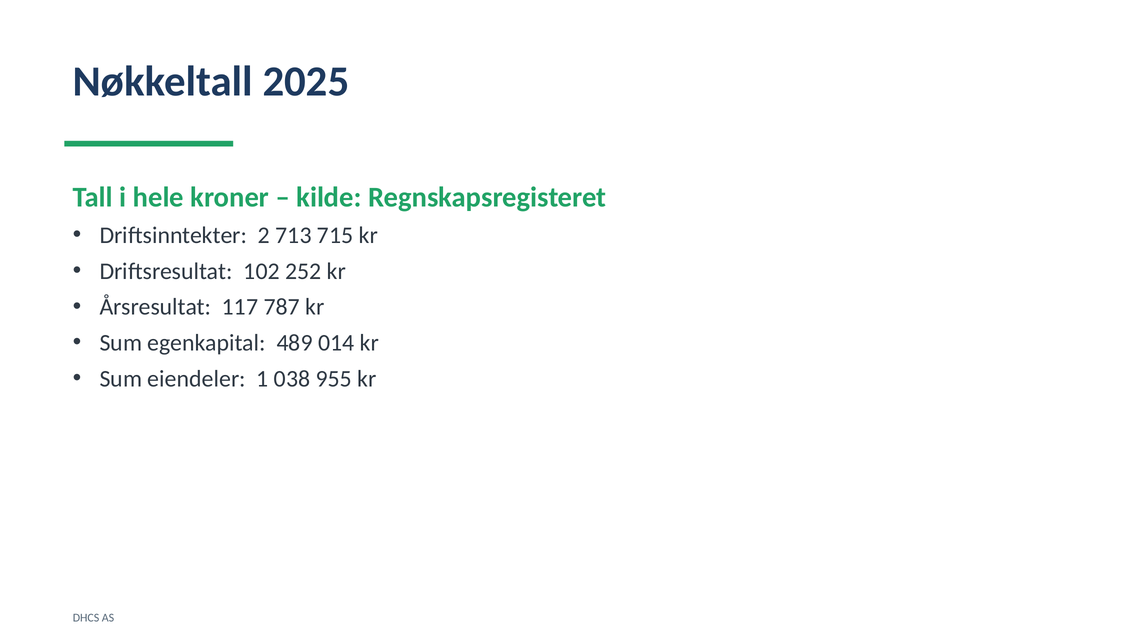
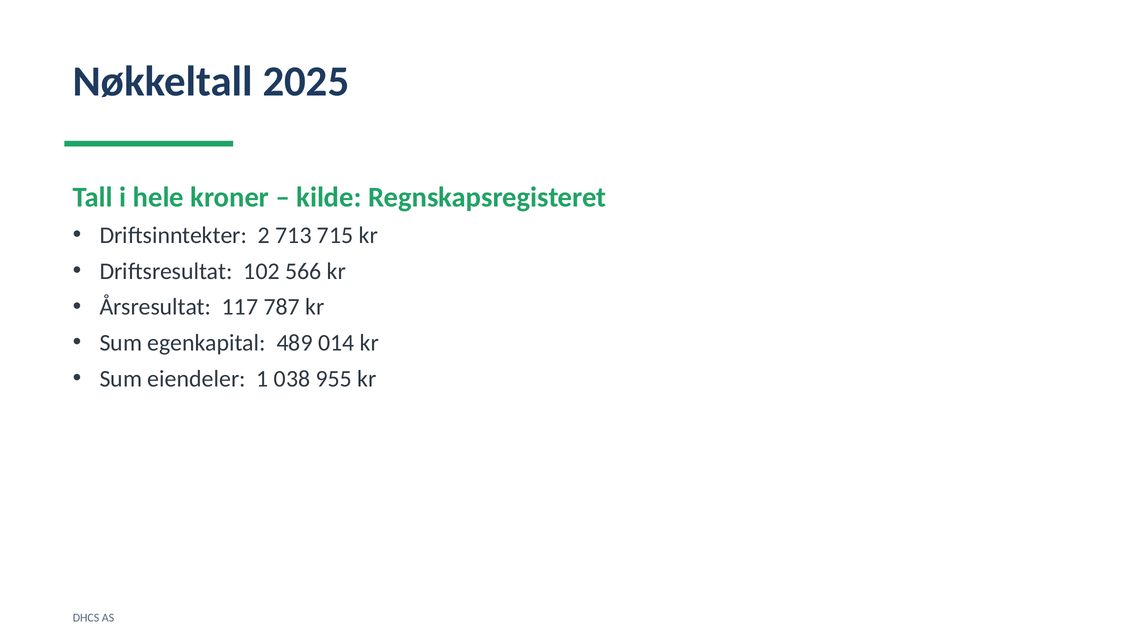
252: 252 -> 566
